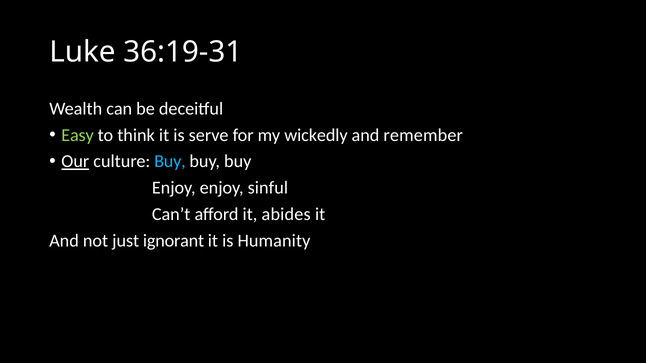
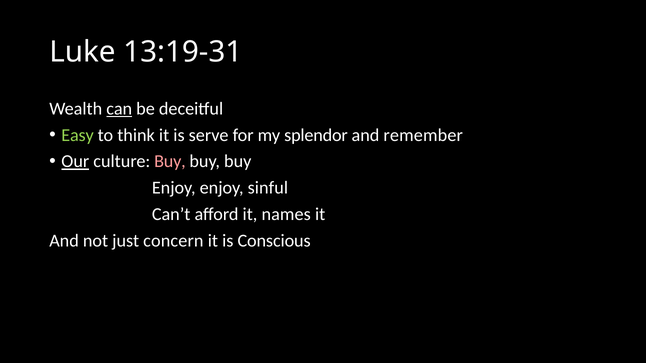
36:19-31: 36:19-31 -> 13:19-31
can underline: none -> present
wickedly: wickedly -> splendor
Buy at (170, 162) colour: light blue -> pink
abides: abides -> names
ignorant: ignorant -> concern
Humanity: Humanity -> Conscious
